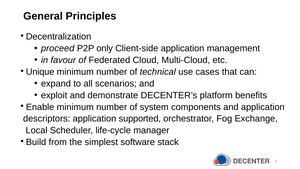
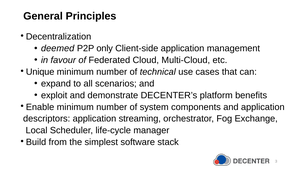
proceed: proceed -> deemed
supported: supported -> streaming
